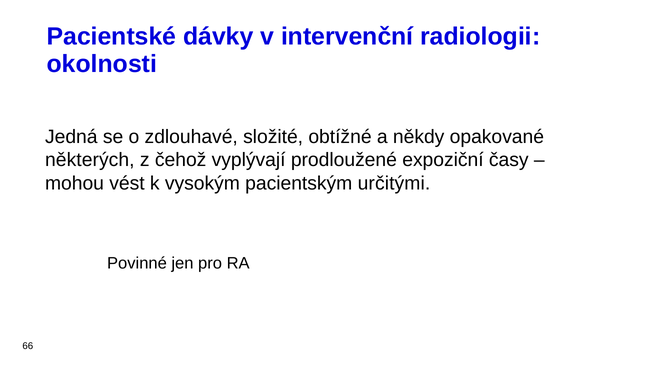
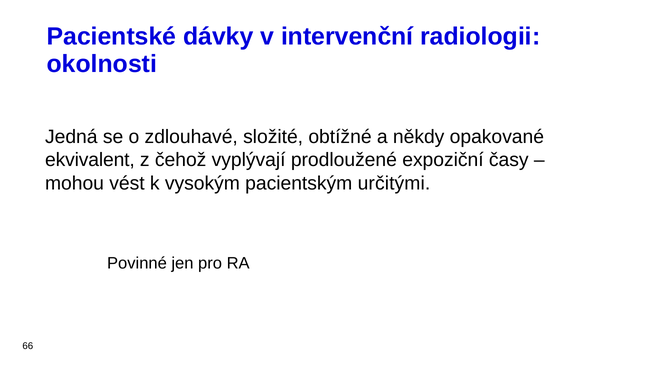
některých: některých -> ekvivalent
